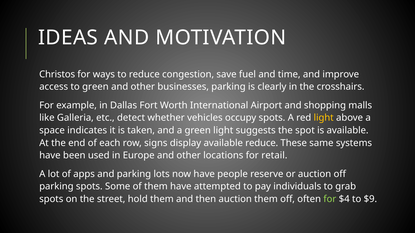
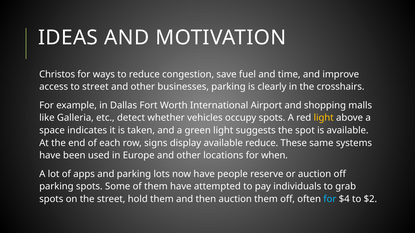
to green: green -> street
retail: retail -> when
for at (330, 199) colour: light green -> light blue
$9: $9 -> $2
